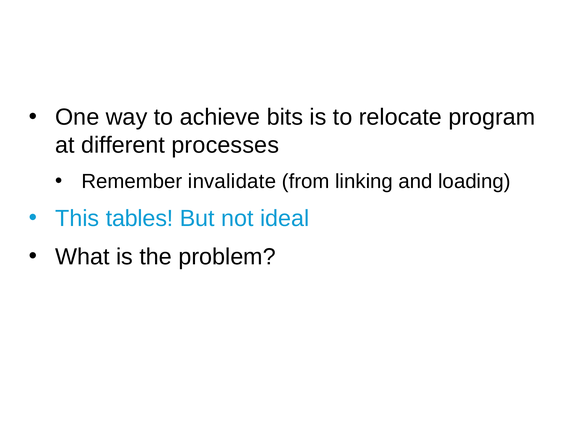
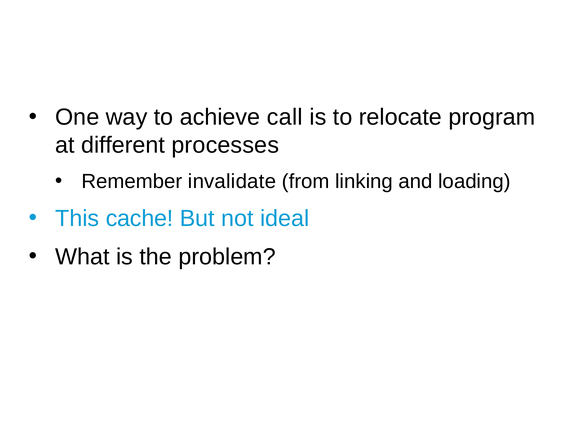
bits: bits -> call
tables: tables -> cache
